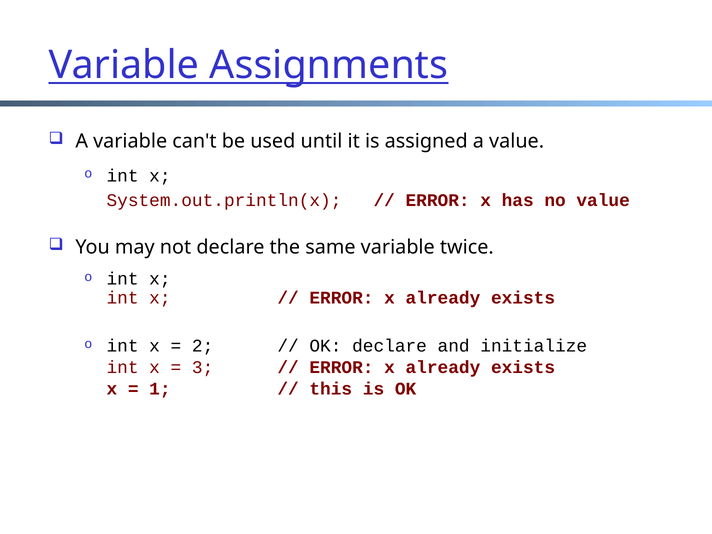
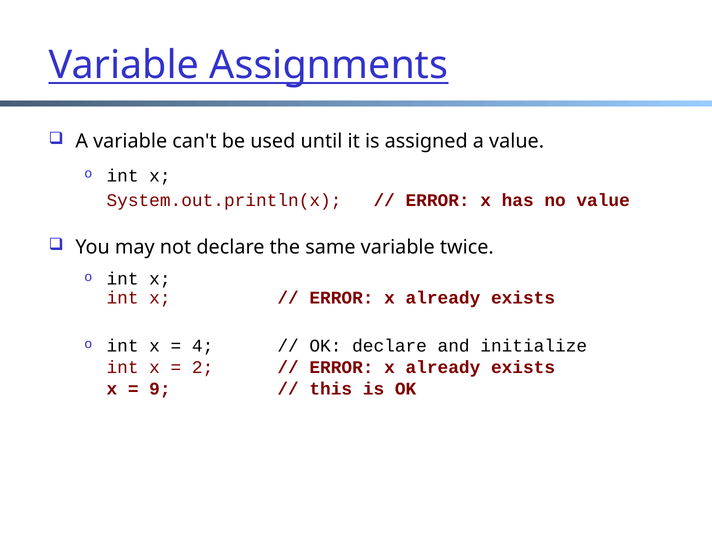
2: 2 -> 4
3: 3 -> 2
1: 1 -> 9
